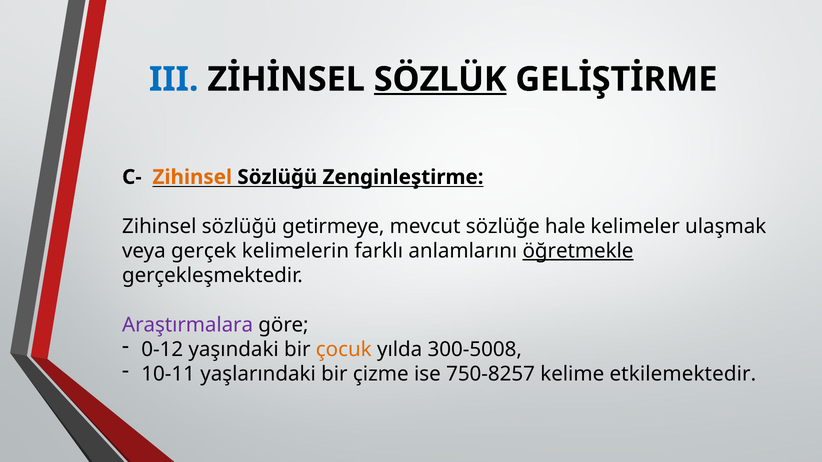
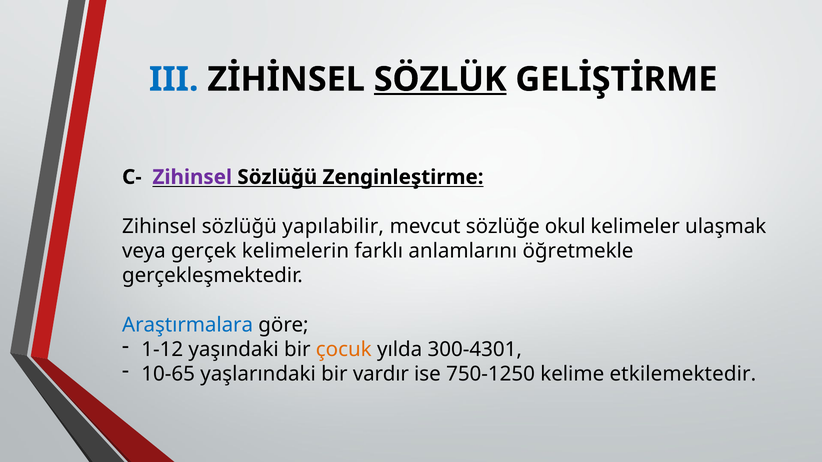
Zihinsel at (192, 177) colour: orange -> purple
getirmeye: getirmeye -> yapılabilir
hale: hale -> okul
öğretmekle underline: present -> none
Araştırmalara colour: purple -> blue
0-12: 0-12 -> 1-12
300-5008: 300-5008 -> 300-4301
10-11: 10-11 -> 10-65
çizme: çizme -> vardır
750-8257: 750-8257 -> 750-1250
